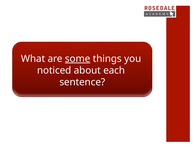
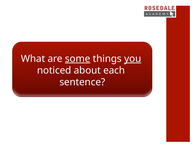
you underline: none -> present
